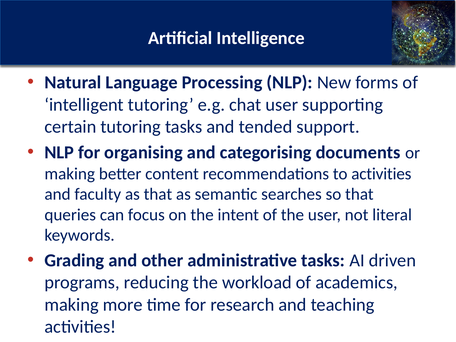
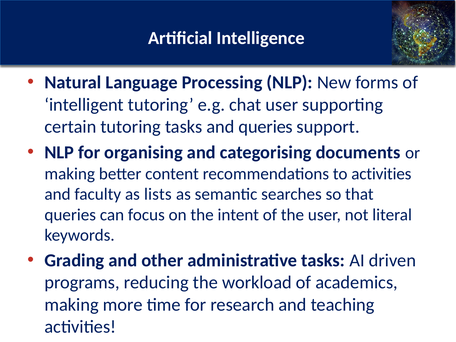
and tended: tended -> queries
as that: that -> lists
